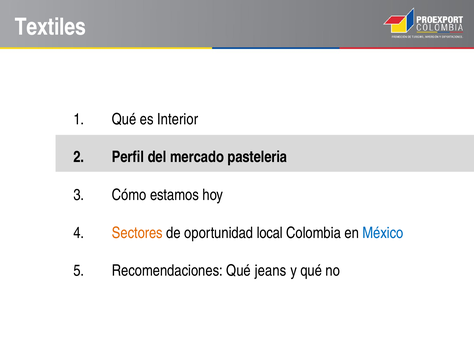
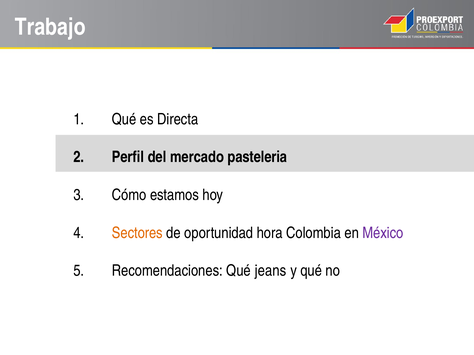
Textiles: Textiles -> Trabajo
Interior: Interior -> Directa
local: local -> hora
México colour: blue -> purple
